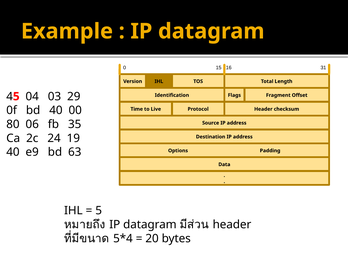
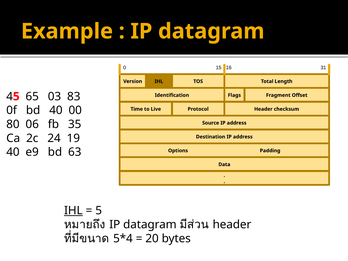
04: 04 -> 65
29: 29 -> 83
IHL at (73, 211) underline: none -> present
